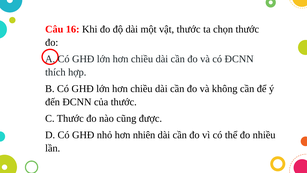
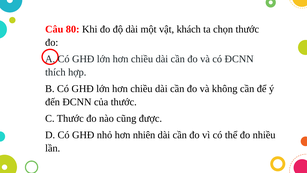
16: 16 -> 80
vật thước: thước -> khách
